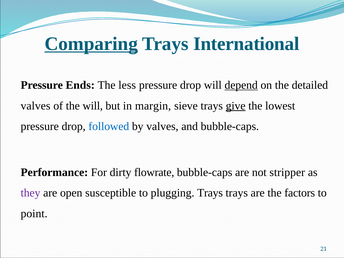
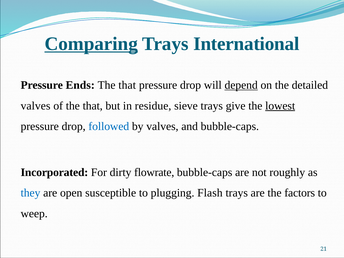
less at (127, 85): less -> that
of the will: will -> that
margin: margin -> residue
give underline: present -> none
lowest underline: none -> present
Performance: Performance -> Incorporated
stripper: stripper -> roughly
they colour: purple -> blue
plugging Trays: Trays -> Flash
point: point -> weep
